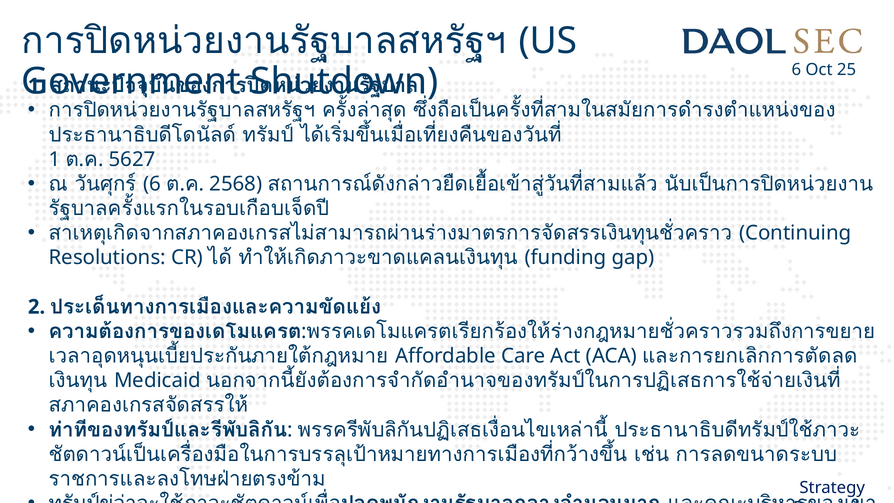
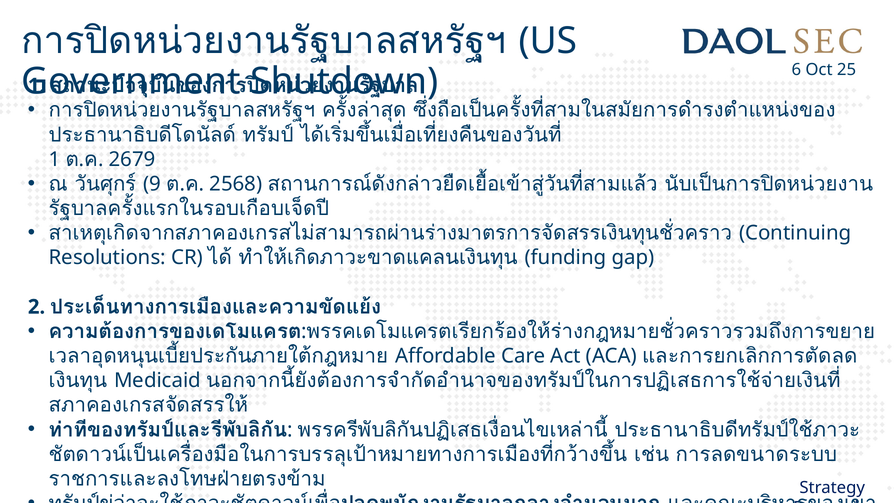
5627: 5627 -> 2679
6 at (152, 184): 6 -> 9
